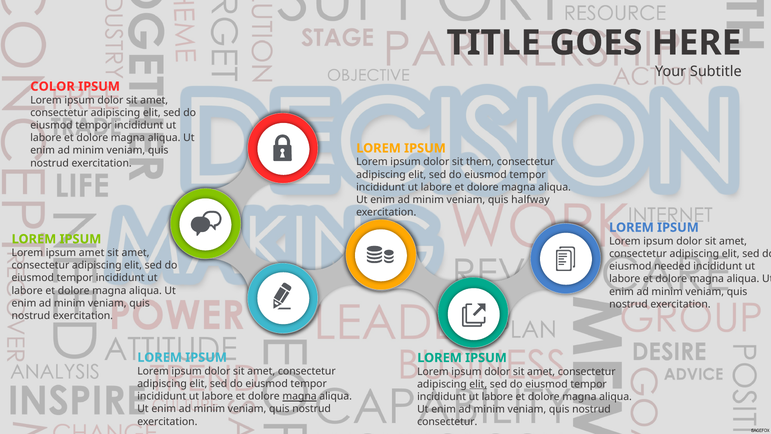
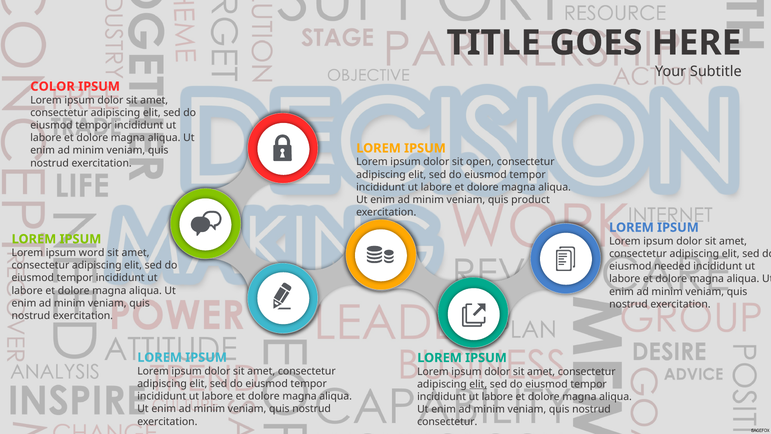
them: them -> open
halfway: halfway -> product
ipsum amet: amet -> word
magna at (300, 396) underline: present -> none
